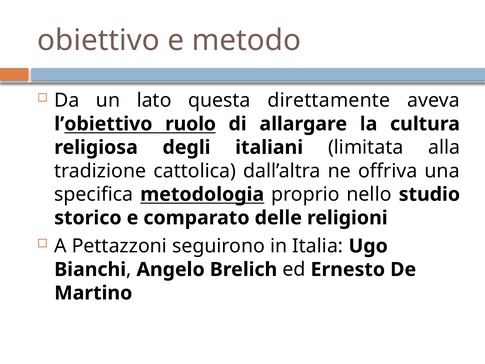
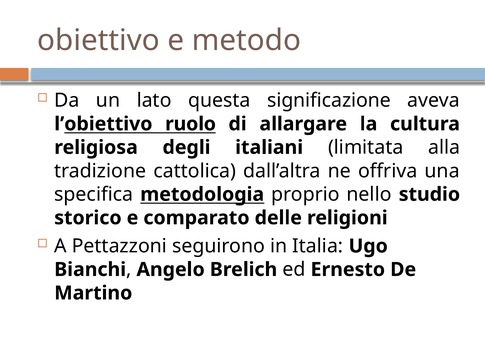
direttamente: direttamente -> significazione
